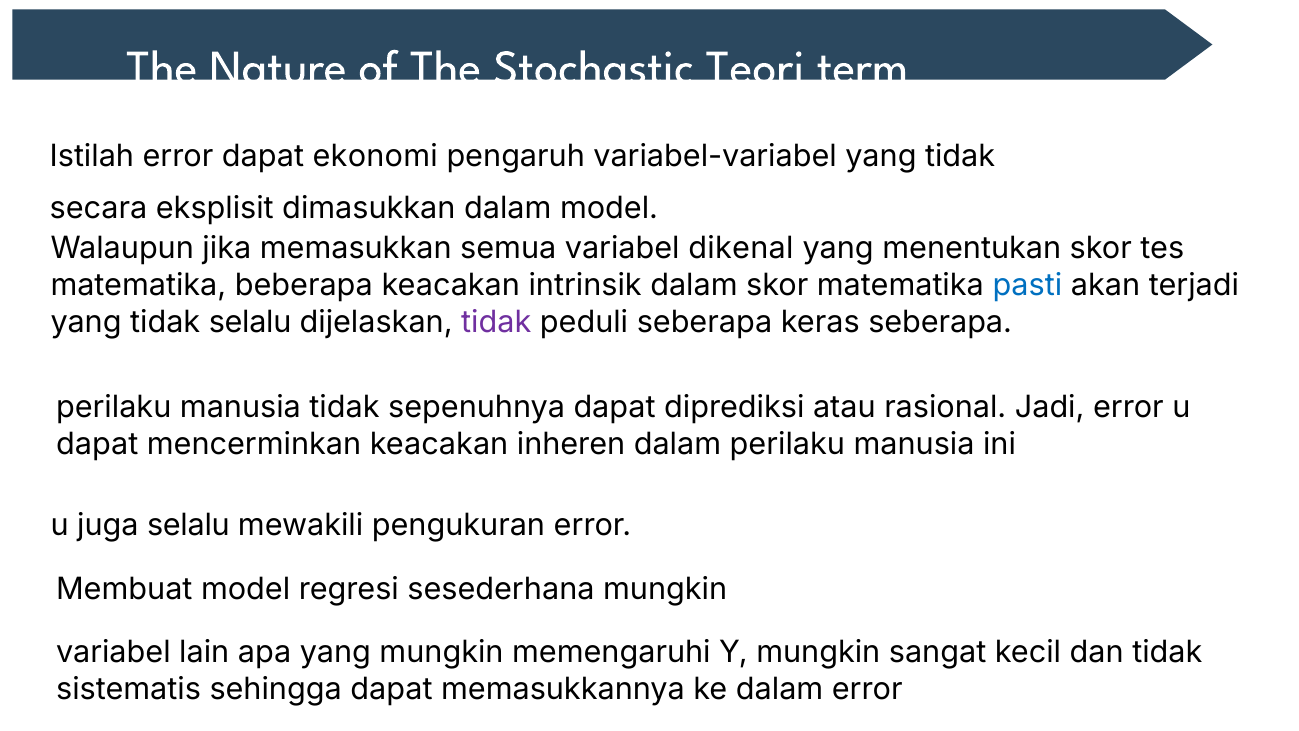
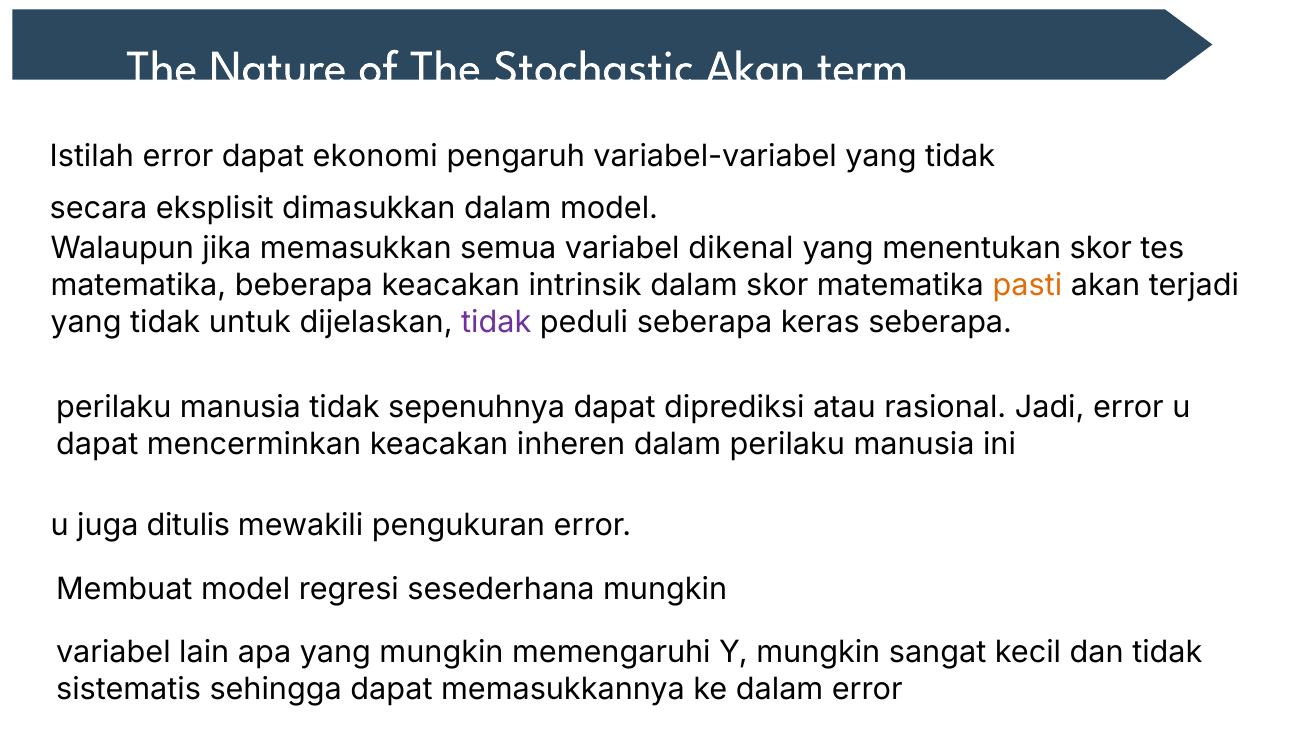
Stochastic Teori: Teori -> Akan
pasti colour: blue -> orange
tidak selalu: selalu -> untuk
juga selalu: selalu -> ditulis
